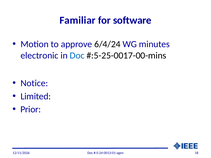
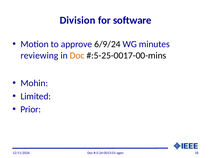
Familiar: Familiar -> Division
6/4/24: 6/4/24 -> 6/9/24
electronic: electronic -> reviewing
Doc at (77, 56) colour: blue -> orange
Notice: Notice -> Mohin
